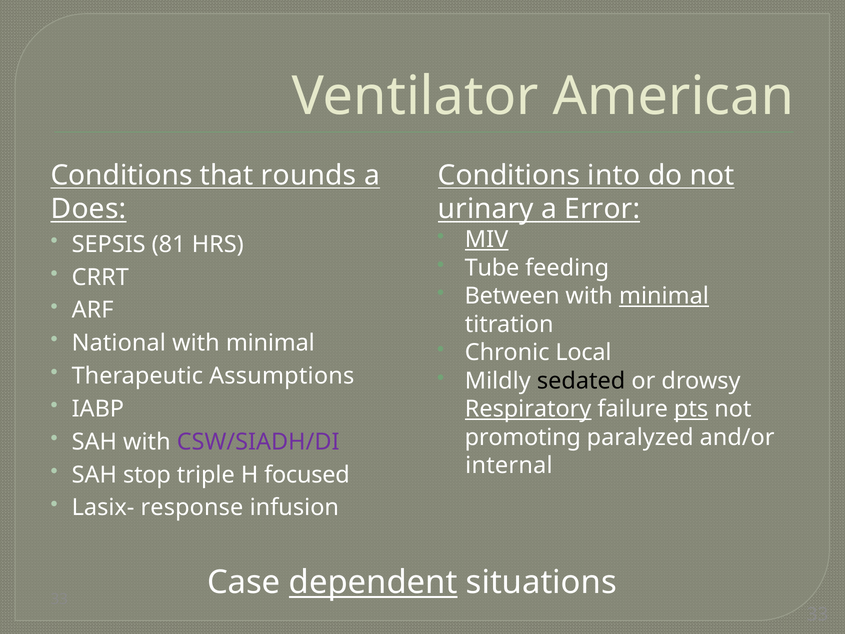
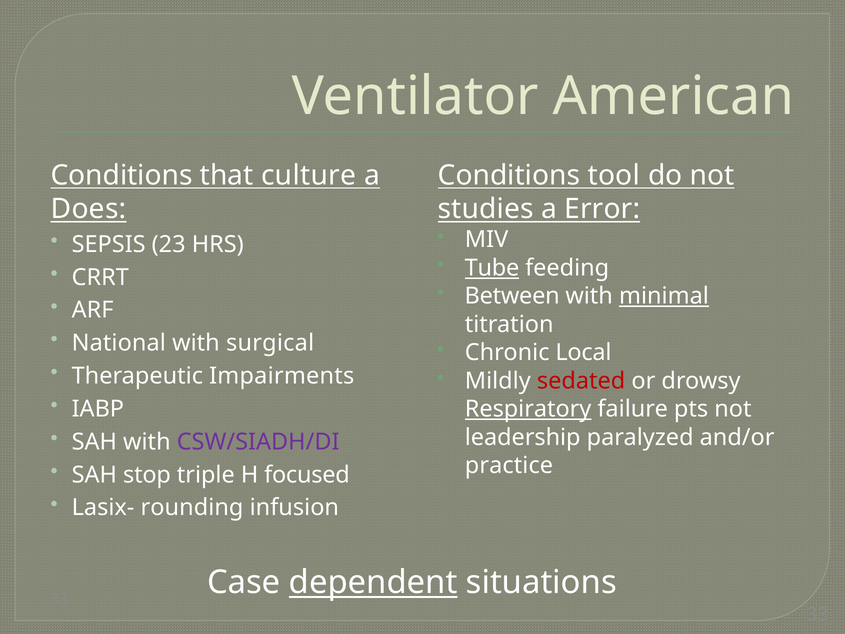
rounds: rounds -> culture
into: into -> tool
urinary: urinary -> studies
MIV underline: present -> none
81: 81 -> 23
Tube underline: none -> present
minimal at (270, 343): minimal -> surgical
Assumptions: Assumptions -> Impairments
sedated colour: black -> red
pts underline: present -> none
promoting: promoting -> leadership
internal: internal -> practice
response: response -> rounding
